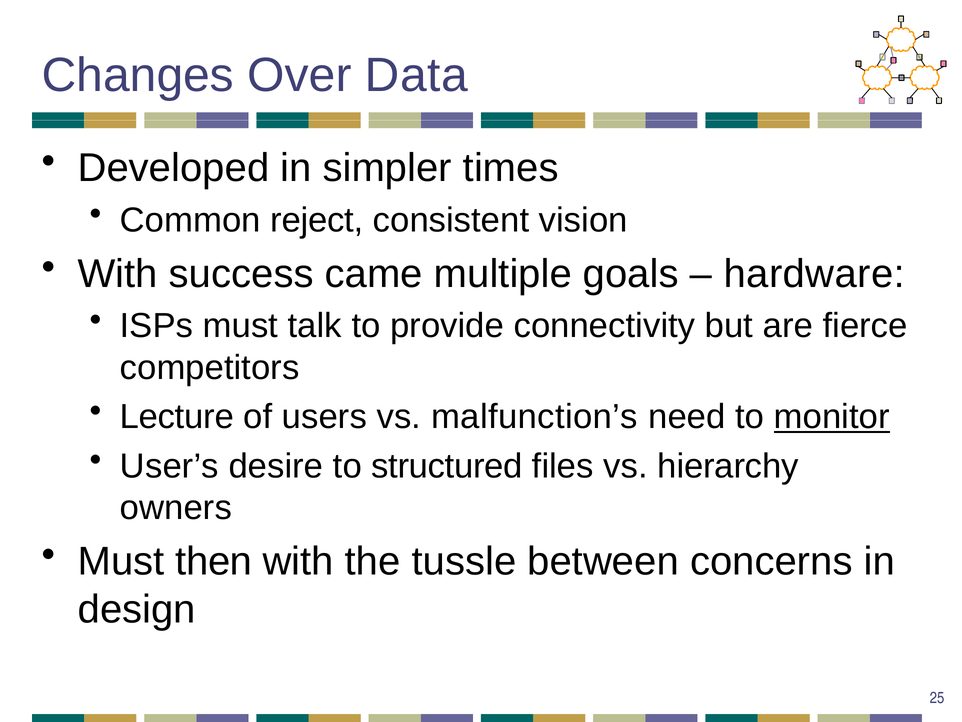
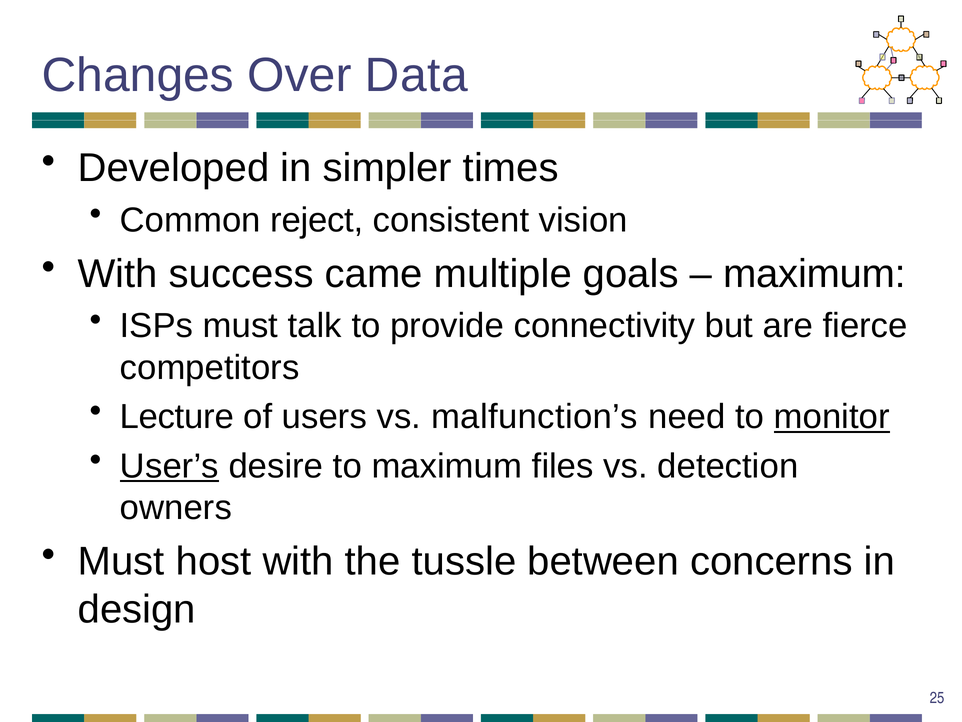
hardware at (814, 274): hardware -> maximum
User’s underline: none -> present
to structured: structured -> maximum
hierarchy: hierarchy -> detection
then: then -> host
